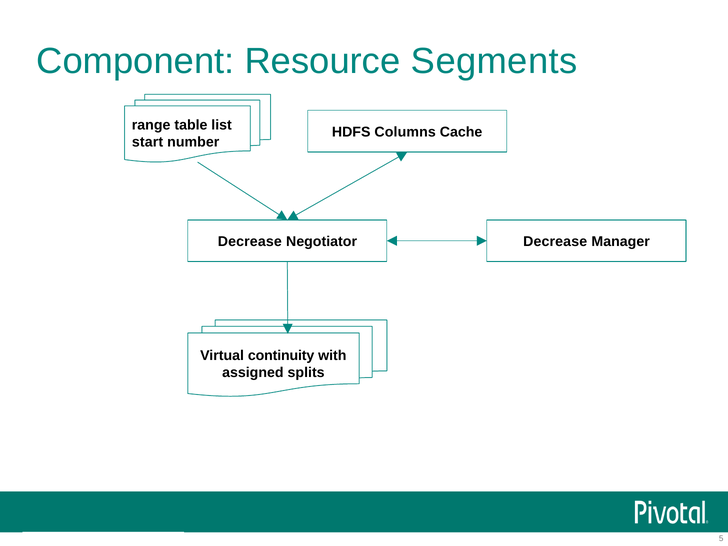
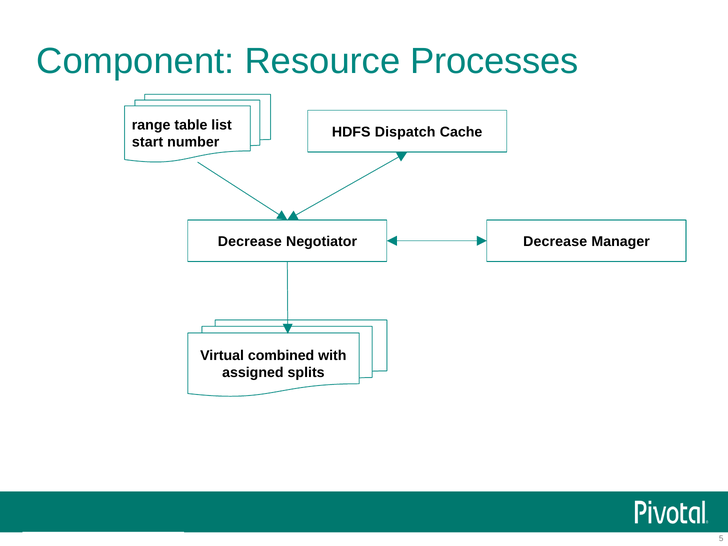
Segments: Segments -> Processes
Columns: Columns -> Dispatch
continuity: continuity -> combined
